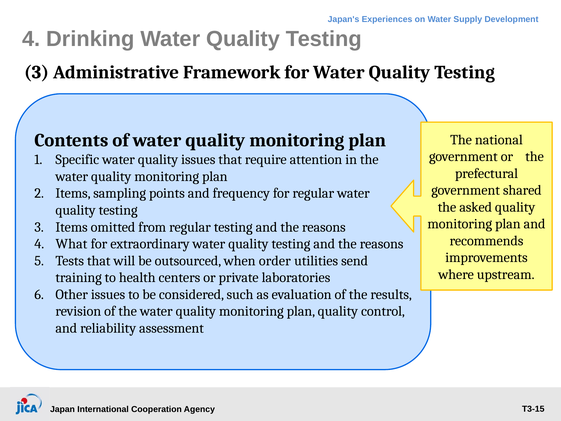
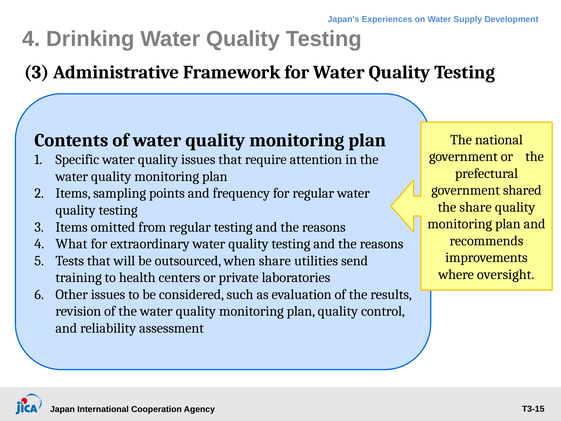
the asked: asked -> share
when order: order -> share
upstream: upstream -> oversight
